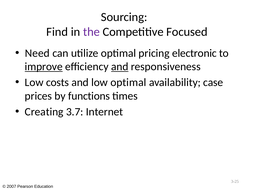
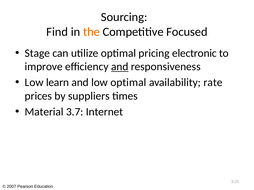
the colour: purple -> orange
Need: Need -> Stage
improve underline: present -> none
costs: costs -> learn
case: case -> rate
functions: functions -> suppliers
Creating: Creating -> Material
